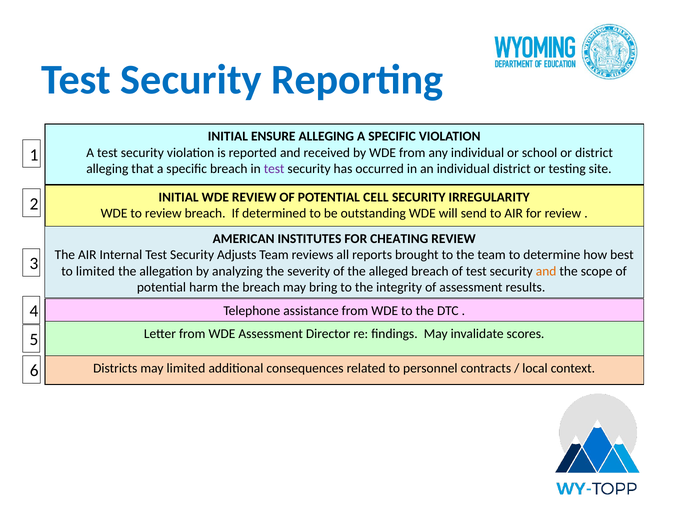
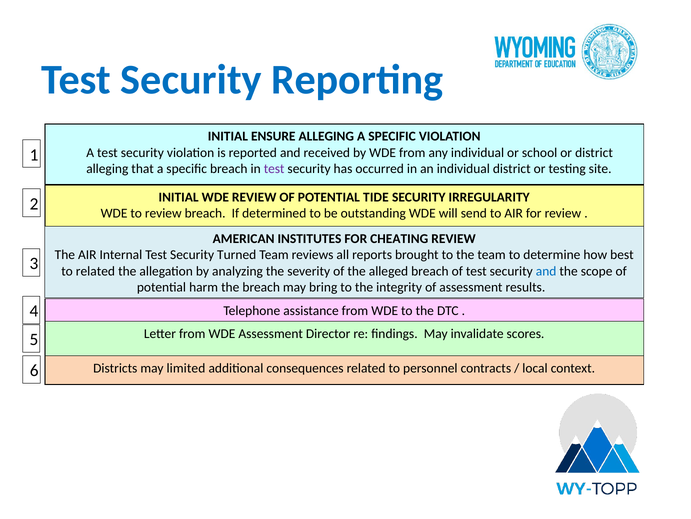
CELL: CELL -> TIDE
Adjusts: Adjusts -> Turned
to limited: limited -> related
and at (546, 271) colour: orange -> blue
